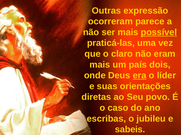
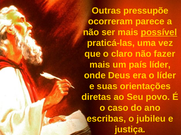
expressão: expressão -> pressupõe
eram: eram -> fazer
país dois: dois -> líder
era underline: present -> none
sabeis: sabeis -> justiça
